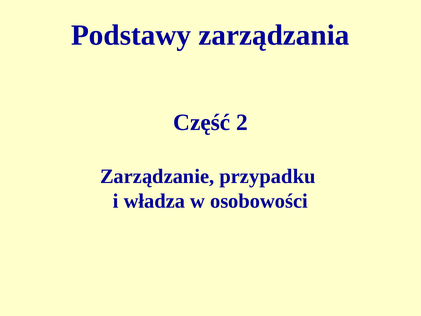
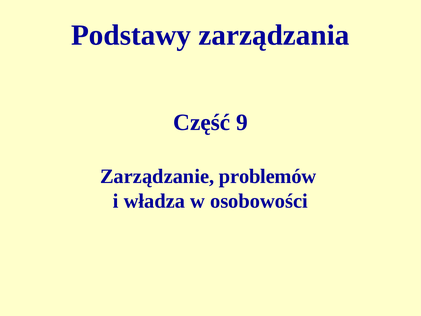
2: 2 -> 9
przypadku: przypadku -> problemów
